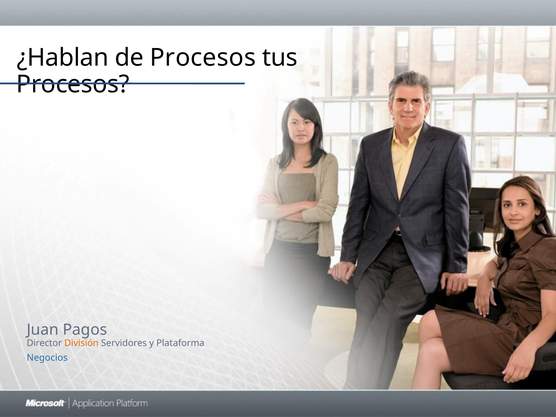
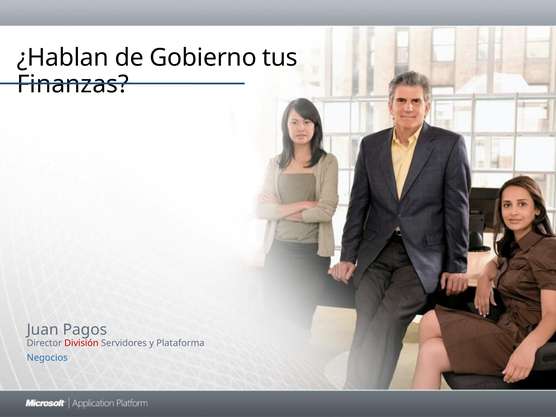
de Procesos: Procesos -> Gobierno
Procesos at (73, 84): Procesos -> Finanzas
División colour: orange -> red
